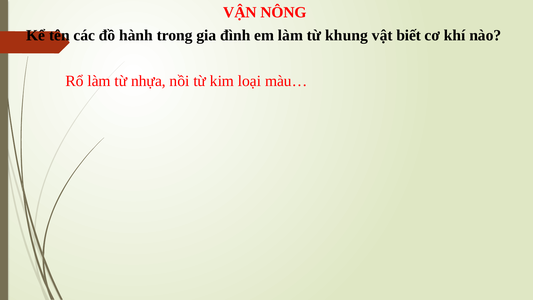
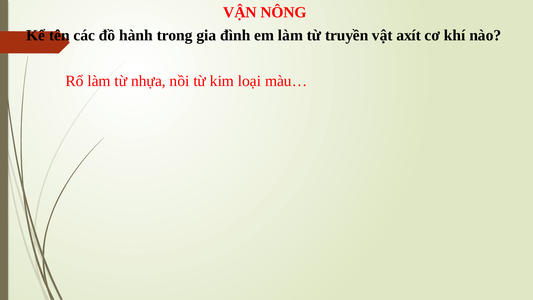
khung: khung -> truyền
biết: biết -> axít
